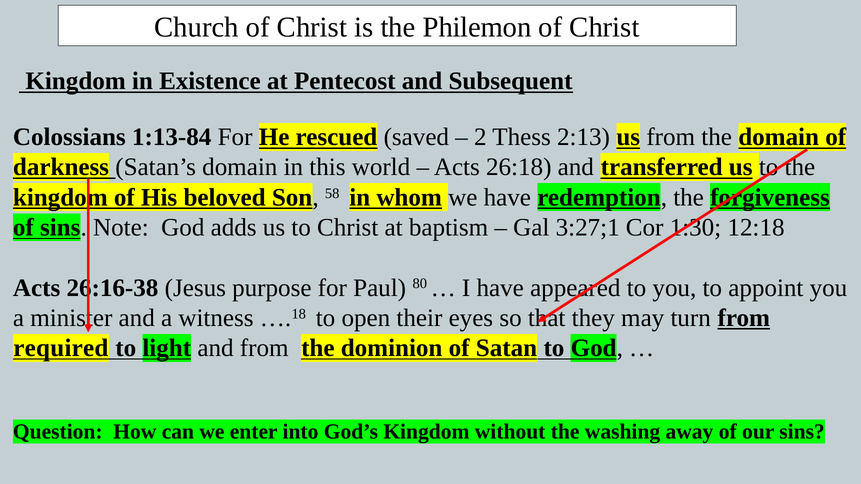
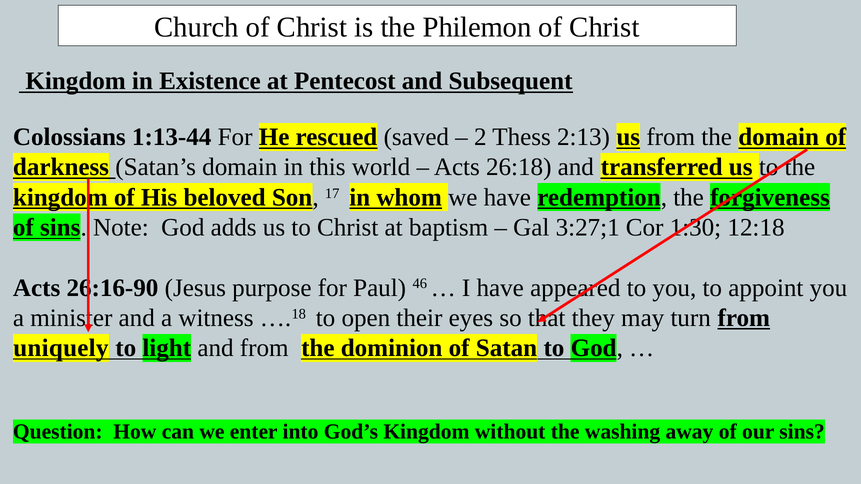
1:13-84: 1:13-84 -> 1:13-44
58: 58 -> 17
26:16-38: 26:16-38 -> 26:16-90
80: 80 -> 46
required: required -> uniquely
